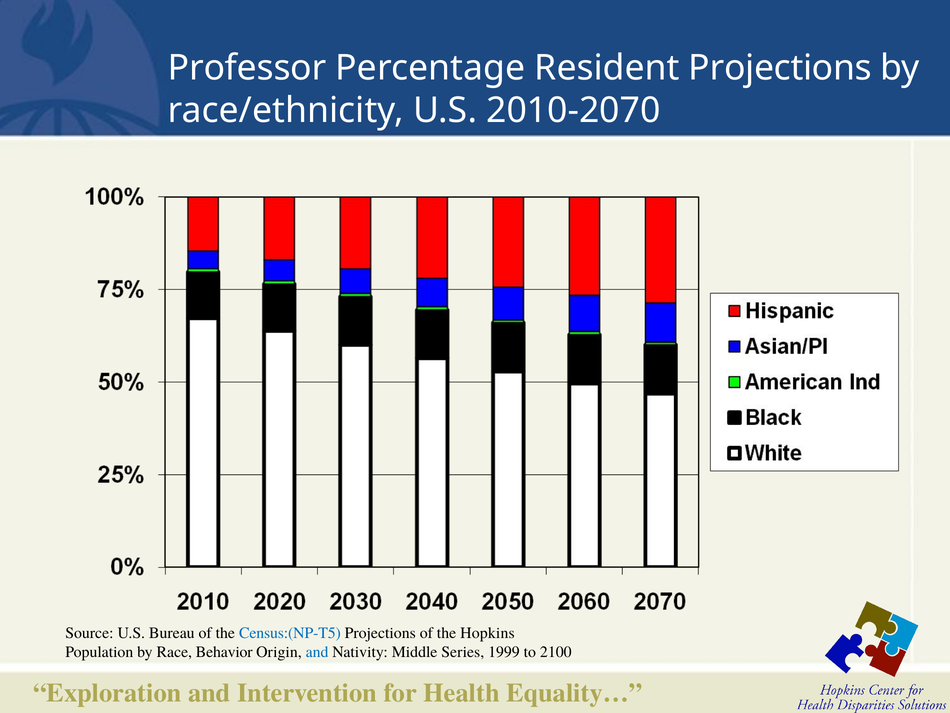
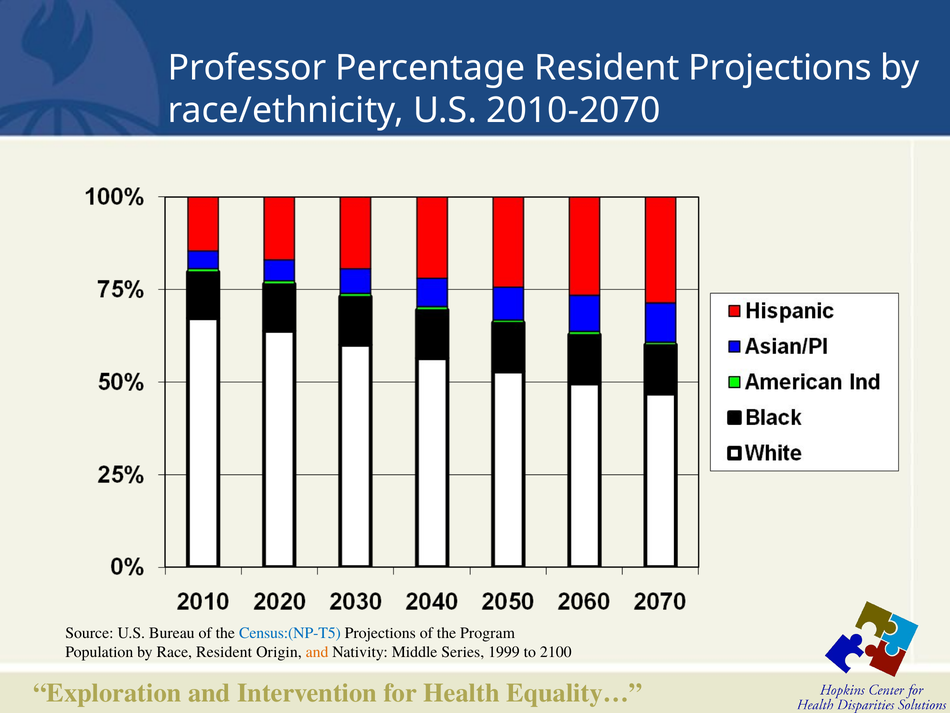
Hopkins: Hopkins -> Program
Race Behavior: Behavior -> Resident
and at (317, 652) colour: blue -> orange
